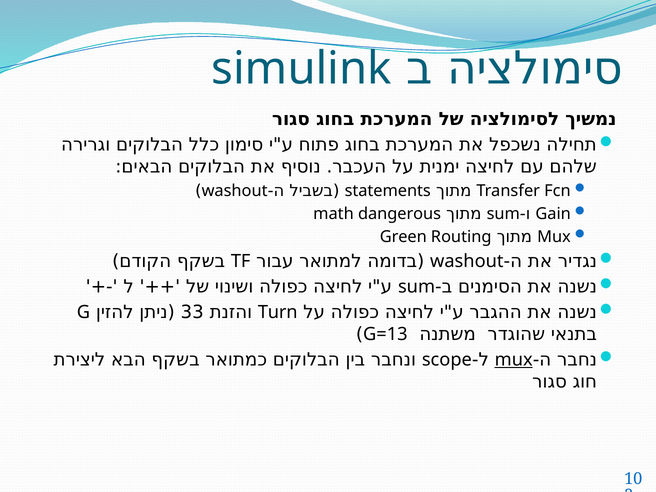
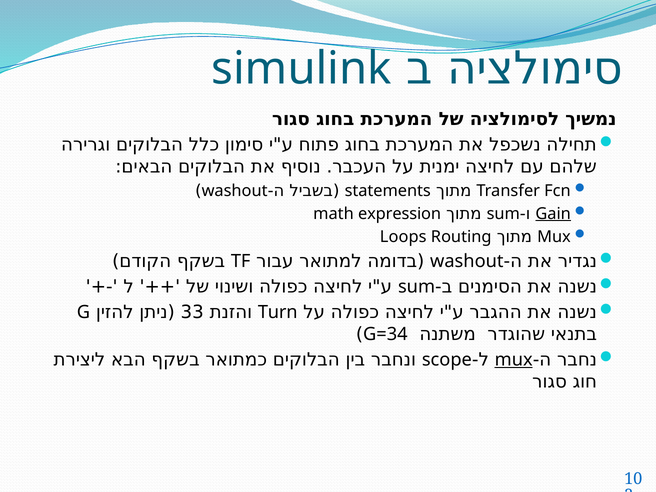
dangerous: dangerous -> expression
Gain underline: none -> present
Green: Green -> Loops
G=13: G=13 -> G=34
